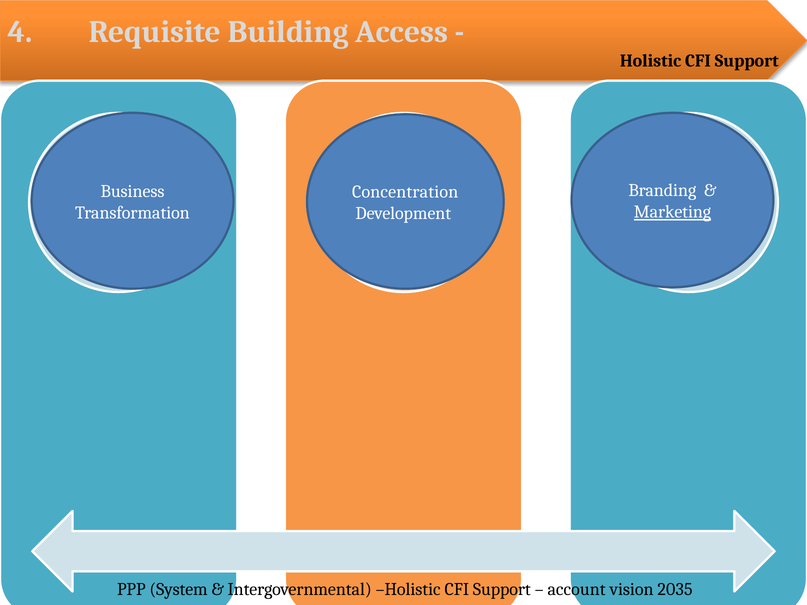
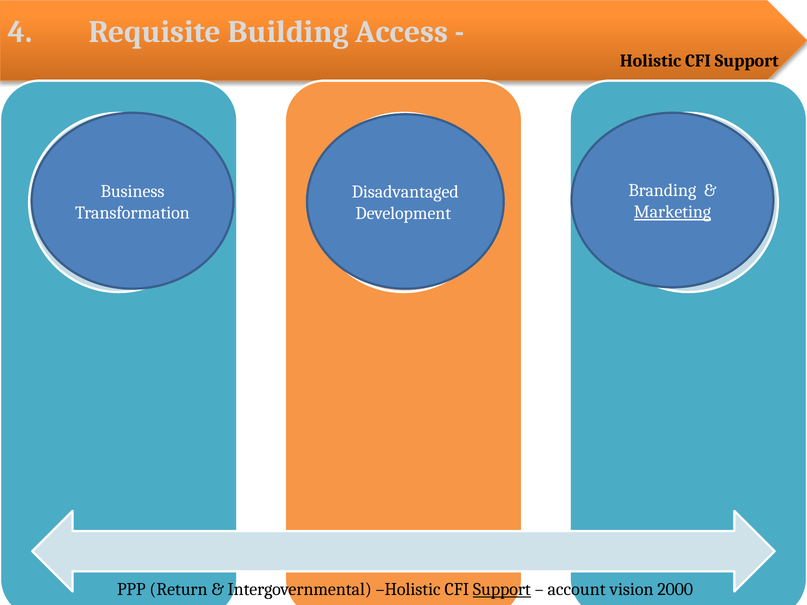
Concentration: Concentration -> Disadvantaged
System: System -> Return
Support at (502, 589) underline: none -> present
2035: 2035 -> 2000
